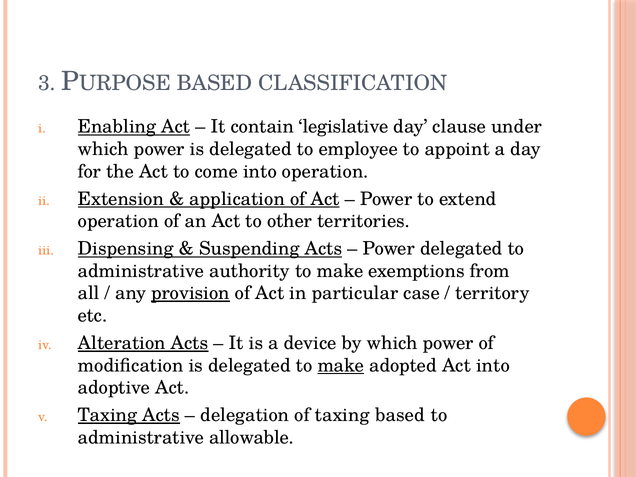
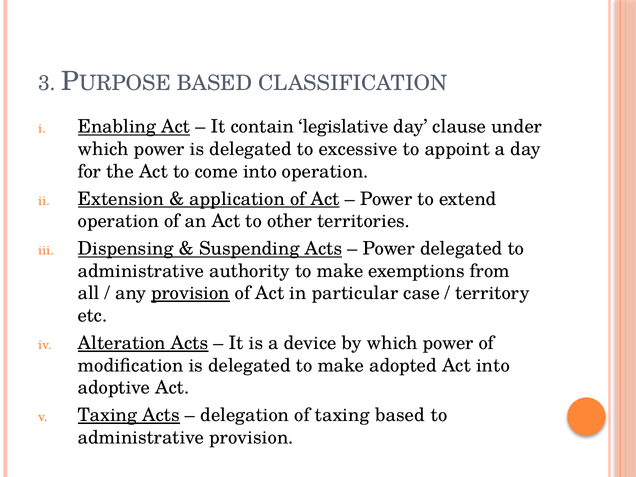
employee: employee -> excessive
make at (341, 365) underline: present -> none
administrative allowable: allowable -> provision
